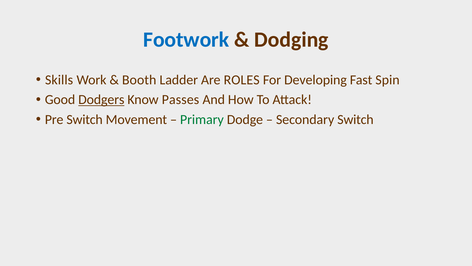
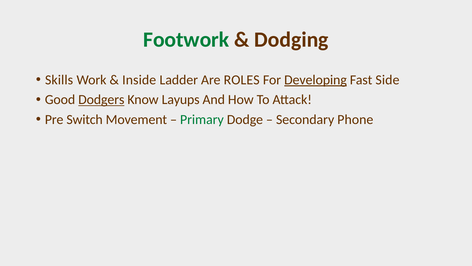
Footwork colour: blue -> green
Booth: Booth -> Inside
Developing underline: none -> present
Spin: Spin -> Side
Passes: Passes -> Layups
Secondary Switch: Switch -> Phone
